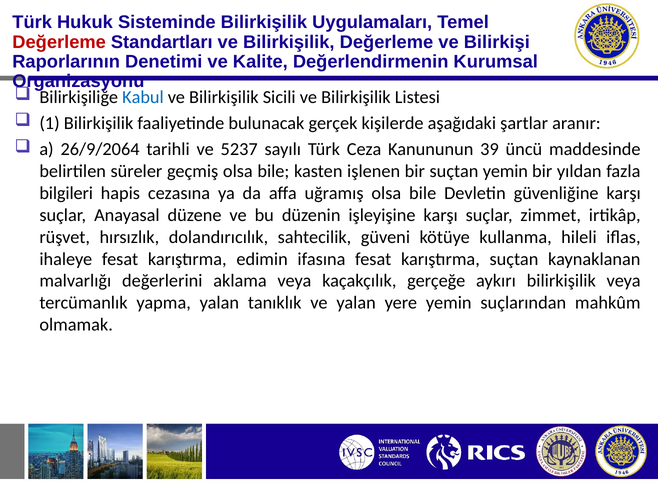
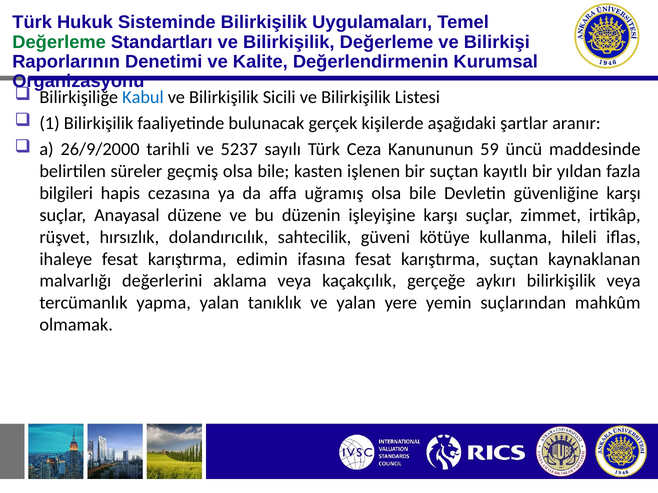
Değerleme at (59, 42) colour: red -> green
26/9/2064: 26/9/2064 -> 26/9/2000
39: 39 -> 59
suçtan yemin: yemin -> kayıtlı
